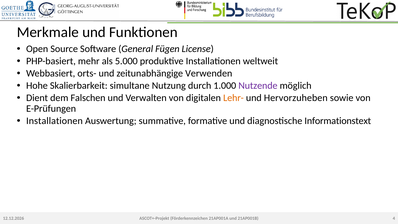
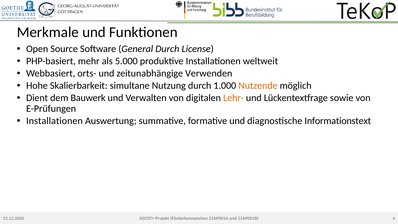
General Fügen: Fügen -> Durch
Nutzende colour: purple -> orange
Falschen: Falschen -> Bauwerk
Hervorzuheben: Hervorzuheben -> Lückentextfrage
